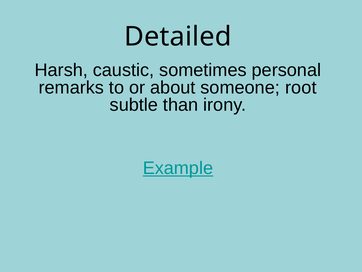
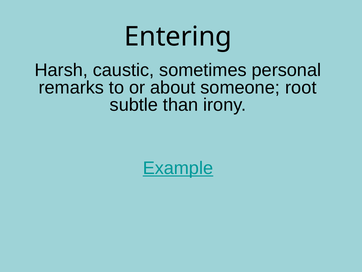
Detailed: Detailed -> Entering
